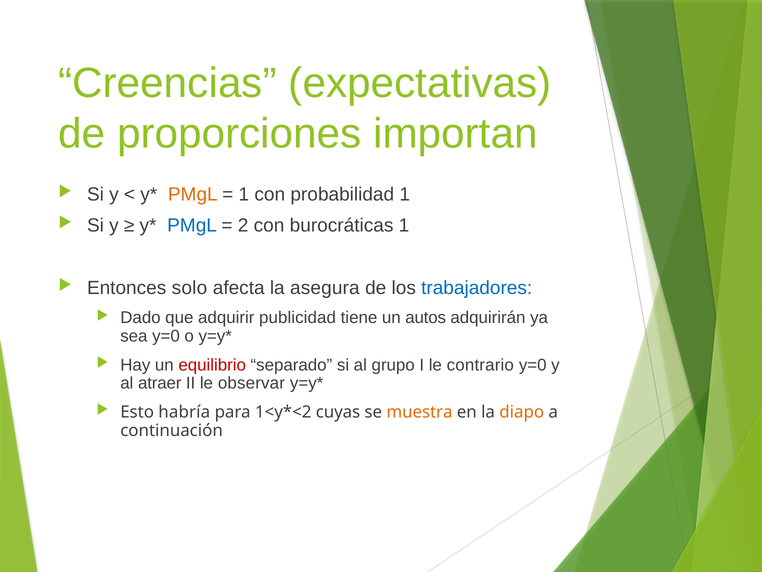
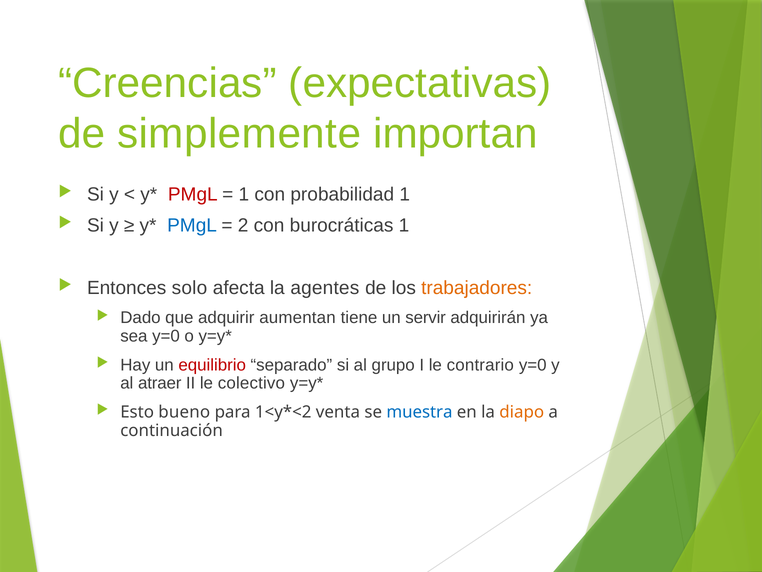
proporciones: proporciones -> simplemente
PMgL at (193, 194) colour: orange -> red
asegura: asegura -> agentes
trabajadores colour: blue -> orange
publicidad: publicidad -> aumentan
autos: autos -> servir
observar: observar -> colectivo
habría: habría -> bueno
cuyas: cuyas -> venta
muestra colour: orange -> blue
